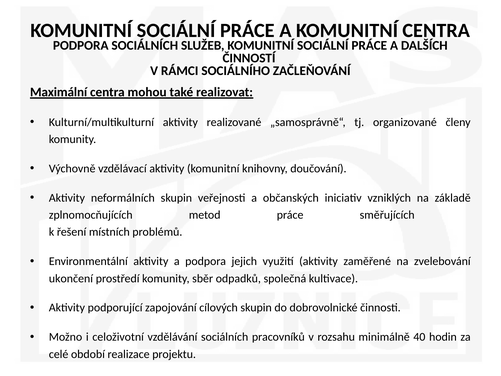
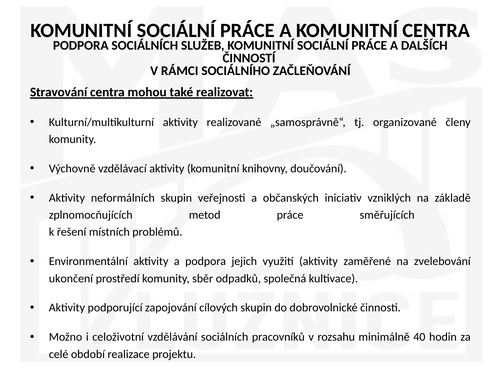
Maximální: Maximální -> Stravování
